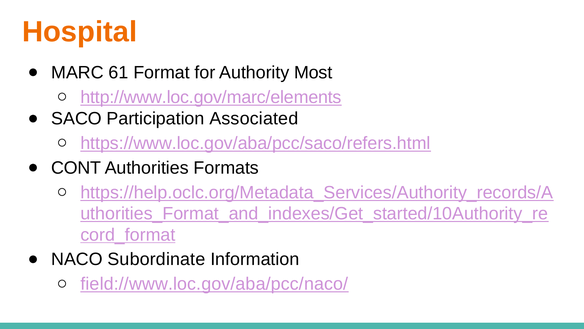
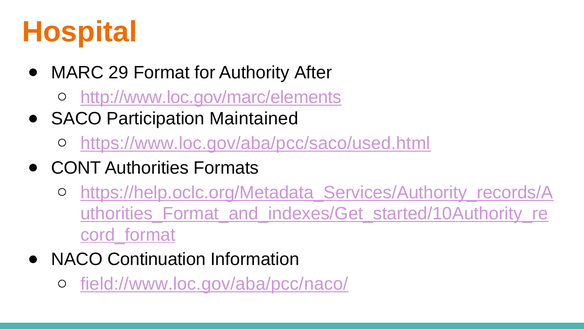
61: 61 -> 29
Most: Most -> After
Associated: Associated -> Maintained
https://www.loc.gov/aba/pcc/saco/refers.html: https://www.loc.gov/aba/pcc/saco/refers.html -> https://www.loc.gov/aba/pcc/saco/used.html
Subordinate: Subordinate -> Continuation
